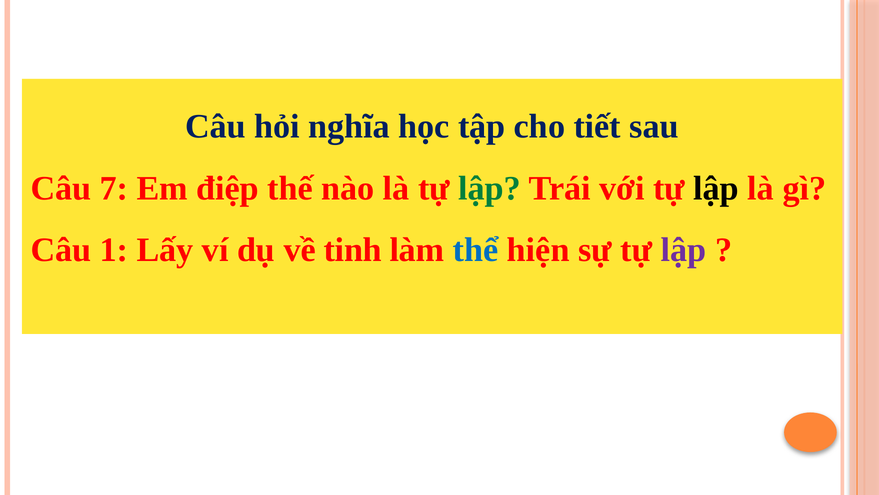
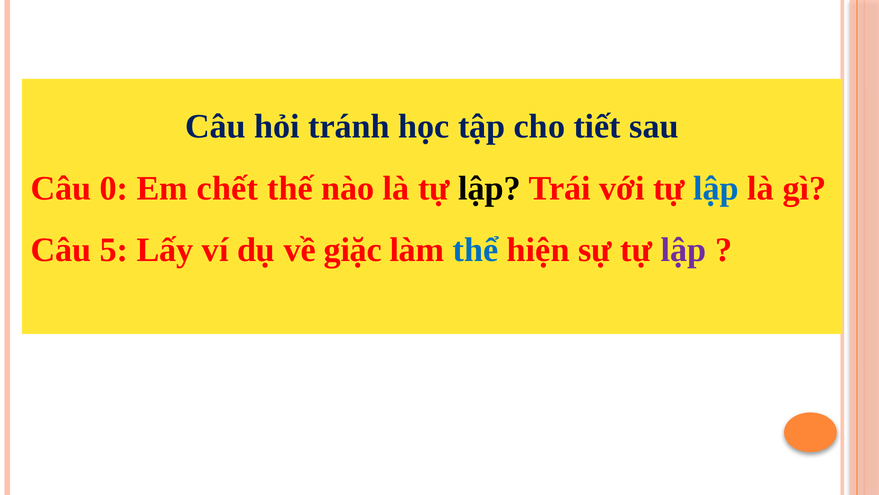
nghĩa: nghĩa -> tránh
7: 7 -> 0
điệp: điệp -> chết
lập at (490, 188) colour: green -> black
lập at (716, 188) colour: black -> blue
1: 1 -> 5
tinh: tinh -> giặc
